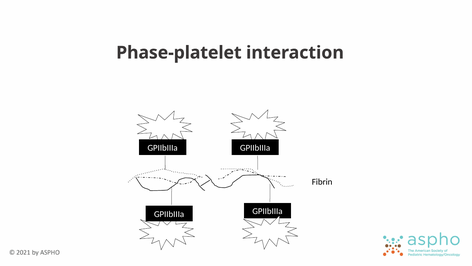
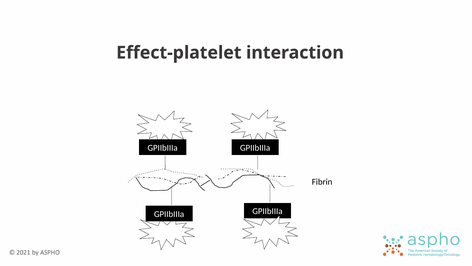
Phase-platelet: Phase-platelet -> Effect-platelet
